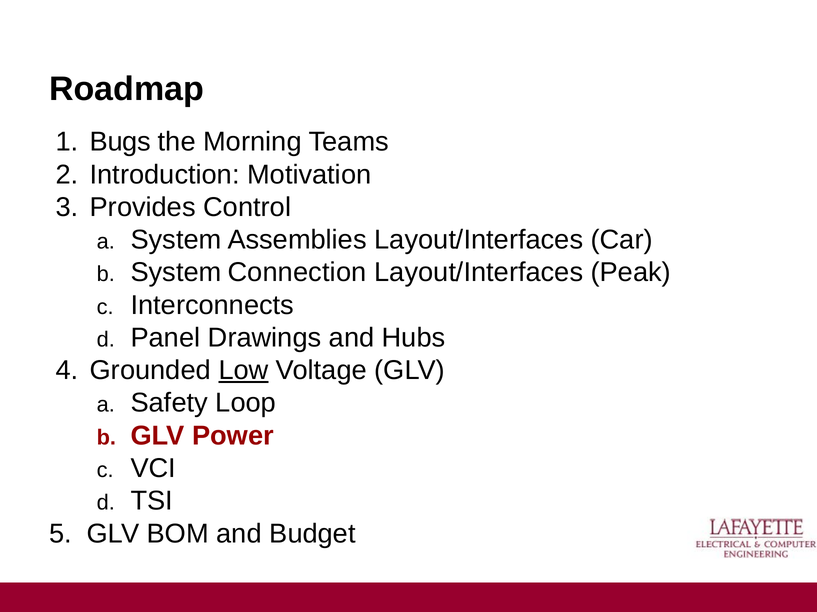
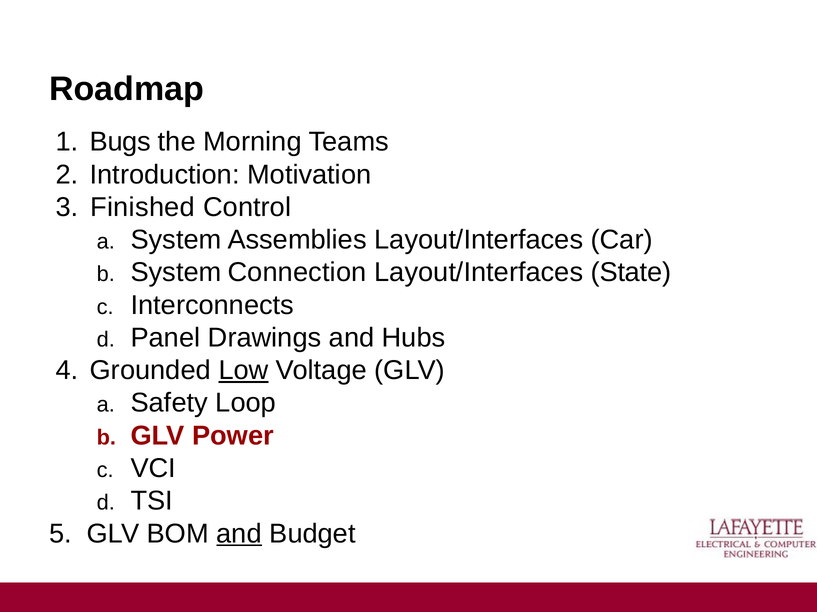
Provides: Provides -> Finished
Peak: Peak -> State
and at (239, 534) underline: none -> present
